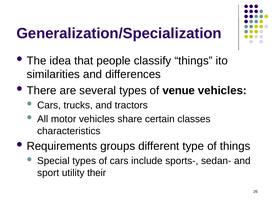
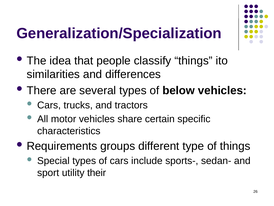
venue: venue -> below
classes: classes -> specific
